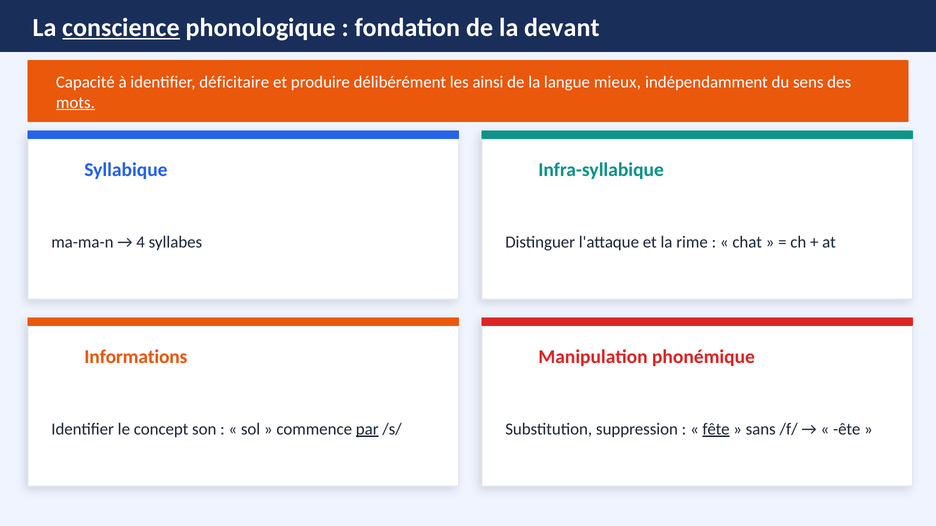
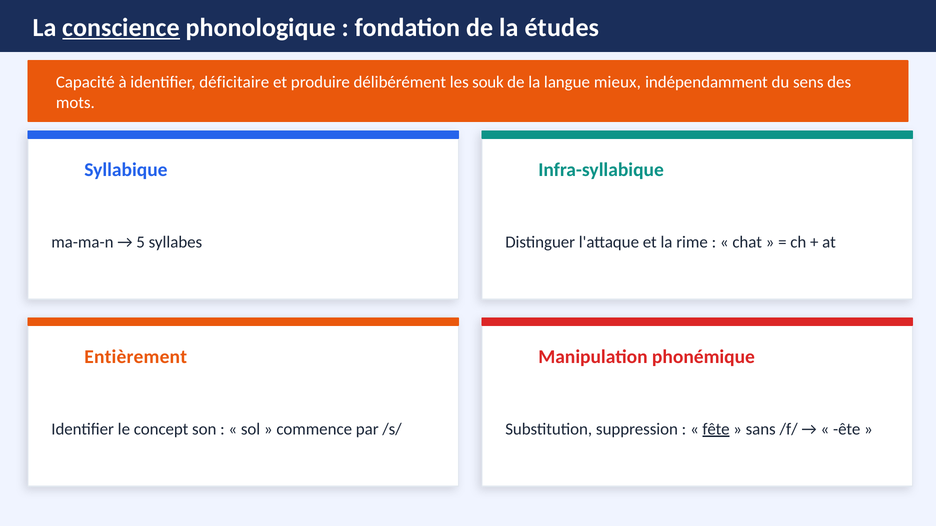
devant: devant -> études
ainsi: ainsi -> souk
mots underline: present -> none
4: 4 -> 5
Informations: Informations -> Entièrement
par underline: present -> none
